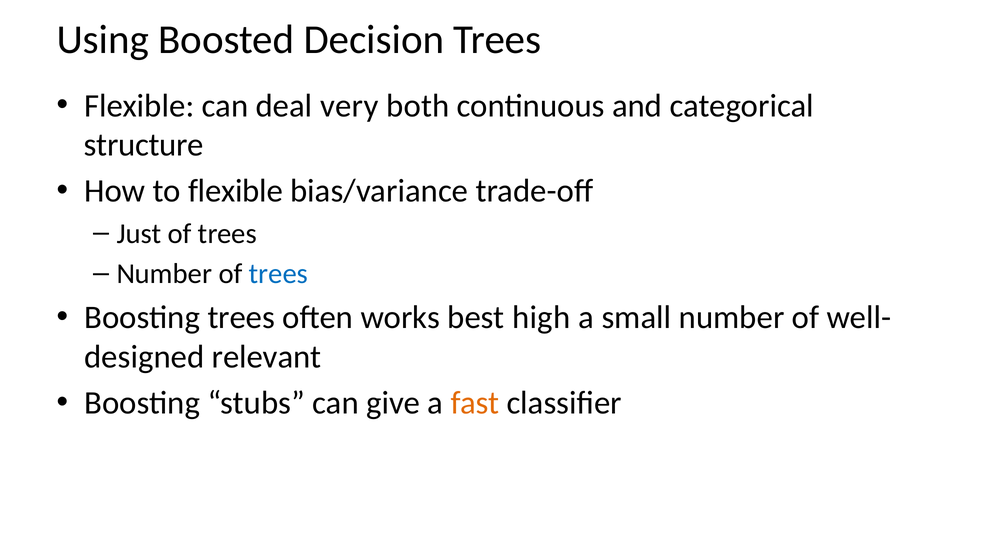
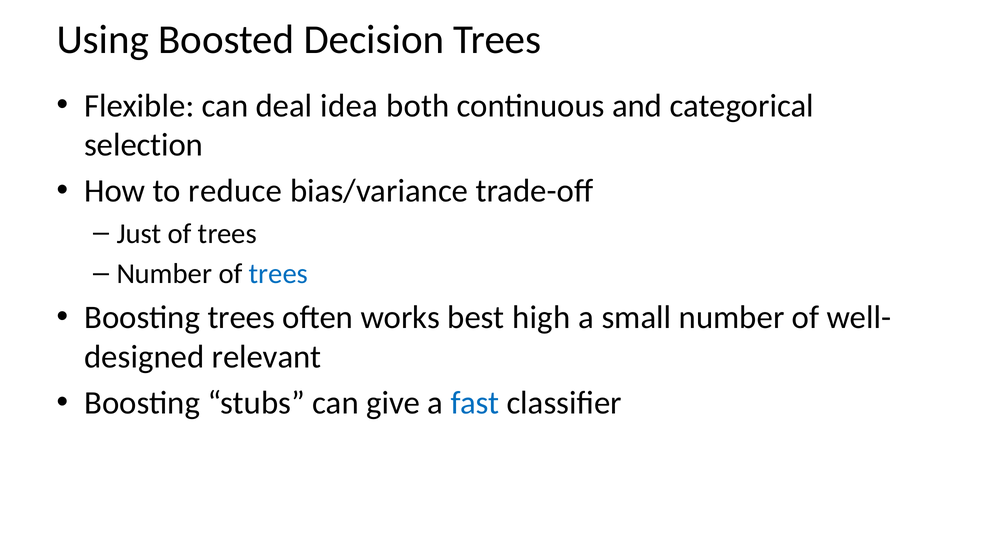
very: very -> idea
structure: structure -> selection
to flexible: flexible -> reduce
fast colour: orange -> blue
